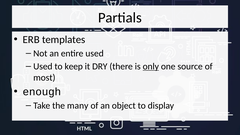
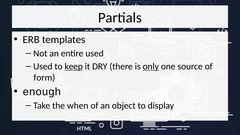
keep underline: none -> present
most: most -> form
many: many -> when
